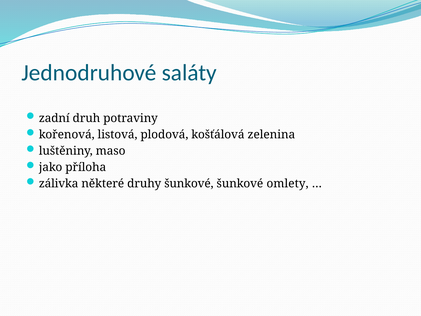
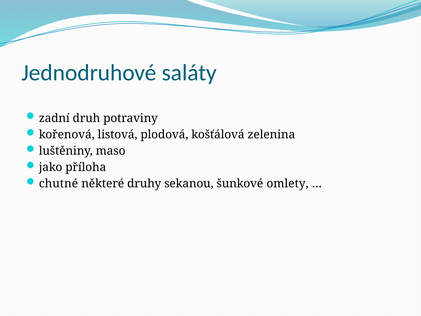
zálivka: zálivka -> chutné
druhy šunkové: šunkové -> sekanou
